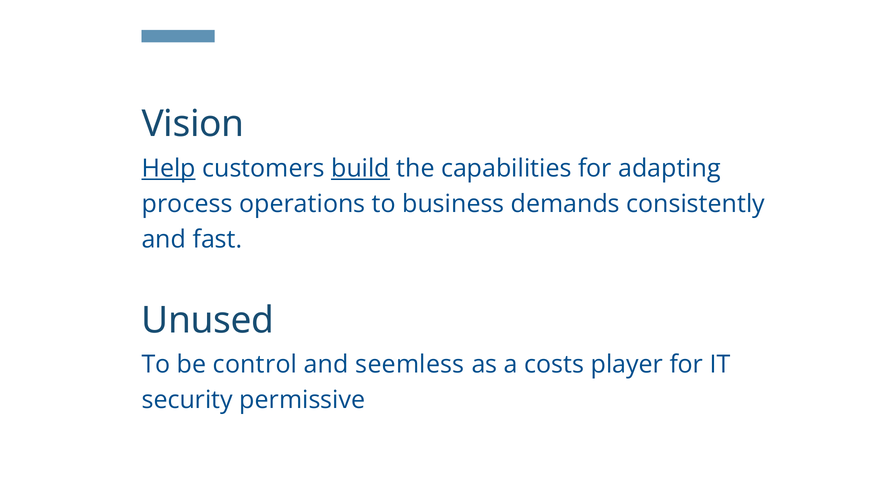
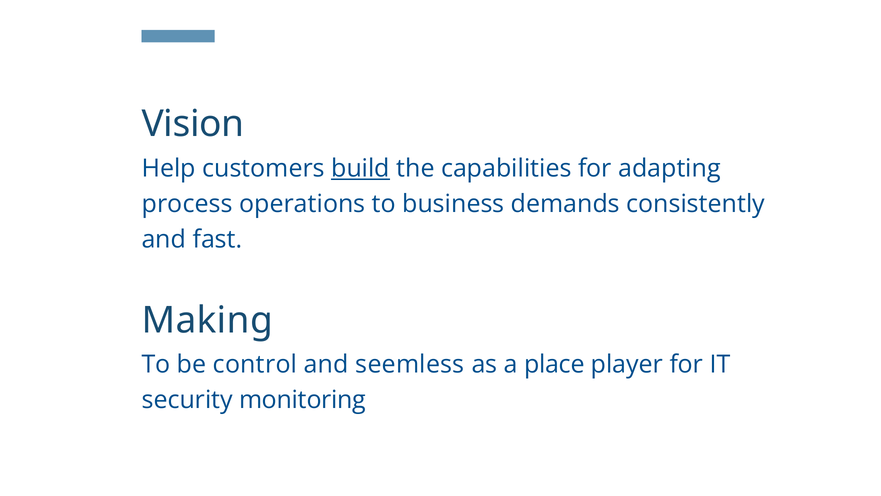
Help underline: present -> none
Unused: Unused -> Making
costs: costs -> place
permissive: permissive -> monitoring
